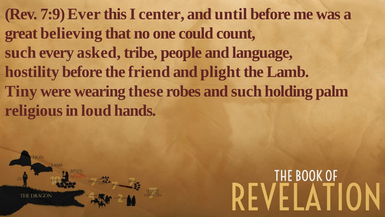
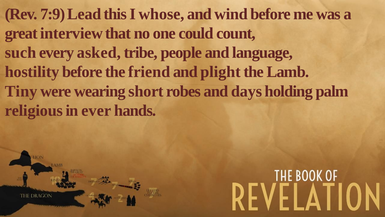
Ever: Ever -> Lead
center: center -> whose
until: until -> wind
believing: believing -> interview
these: these -> short
and such: such -> days
loud: loud -> ever
